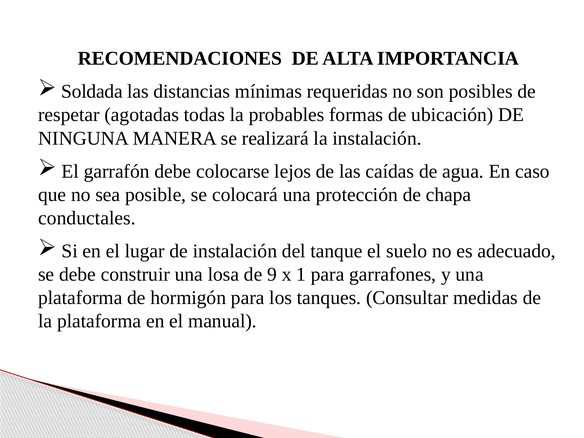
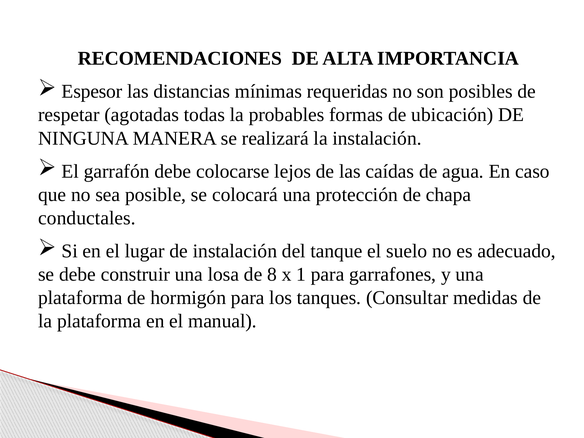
Soldada: Soldada -> Espesor
9: 9 -> 8
